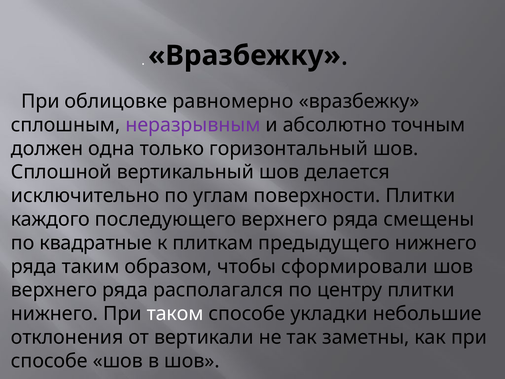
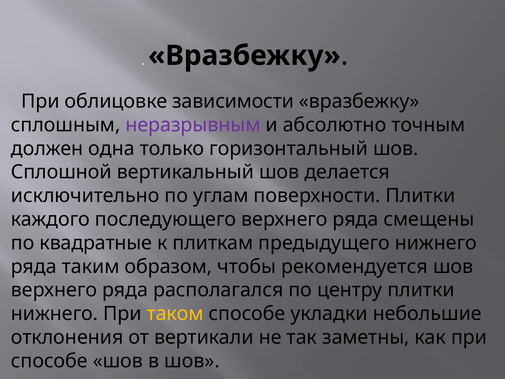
равномерно: равномерно -> зависимости
сформировали: сформировали -> рекомендуется
таком colour: white -> yellow
